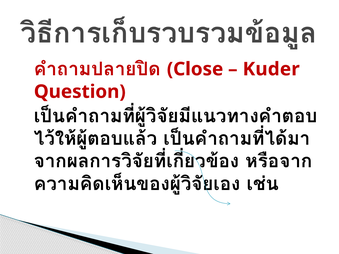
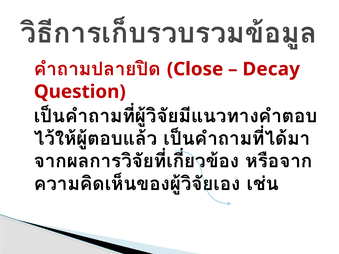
Kuder: Kuder -> Decay
